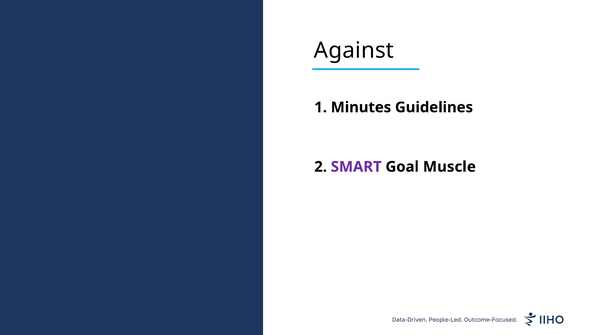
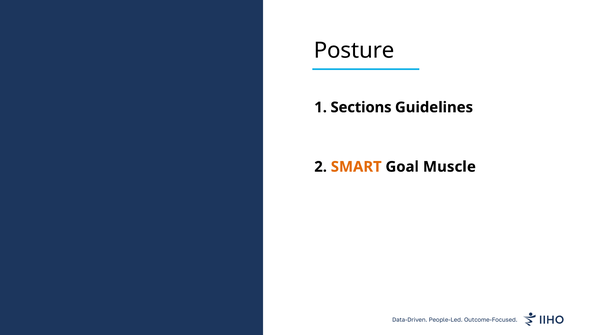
Against: Against -> Posture
Minutes: Minutes -> Sections
SMART colour: purple -> orange
